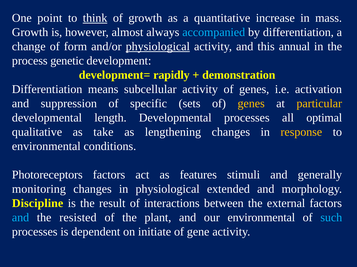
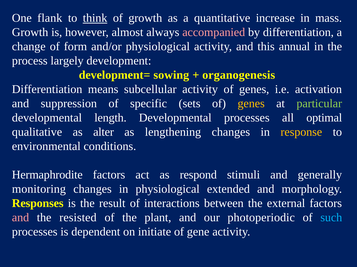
point: point -> flank
accompanied colour: light blue -> pink
physiological at (158, 47) underline: present -> none
genetic: genetic -> largely
rapidly: rapidly -> sowing
demonstration: demonstration -> organogenesis
particular colour: yellow -> light green
take: take -> alter
Photoreceptors: Photoreceptors -> Hermaphrodite
features: features -> respond
Discipline: Discipline -> Responses
and at (21, 218) colour: light blue -> pink
our environmental: environmental -> photoperiodic
